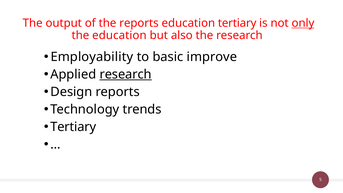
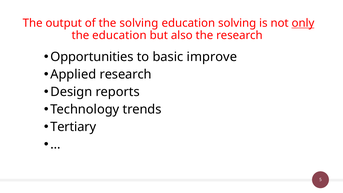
the reports: reports -> solving
education tertiary: tertiary -> solving
Employability: Employability -> Opportunities
research at (126, 74) underline: present -> none
